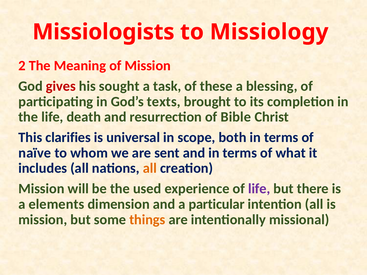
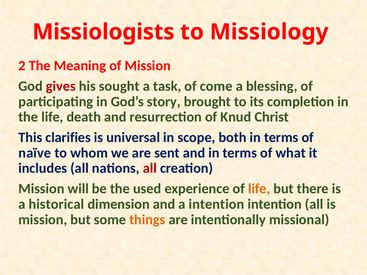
these: these -> come
texts: texts -> story
Bible: Bible -> Knud
all at (150, 168) colour: orange -> red
life at (259, 189) colour: purple -> orange
elements: elements -> historical
a particular: particular -> intention
